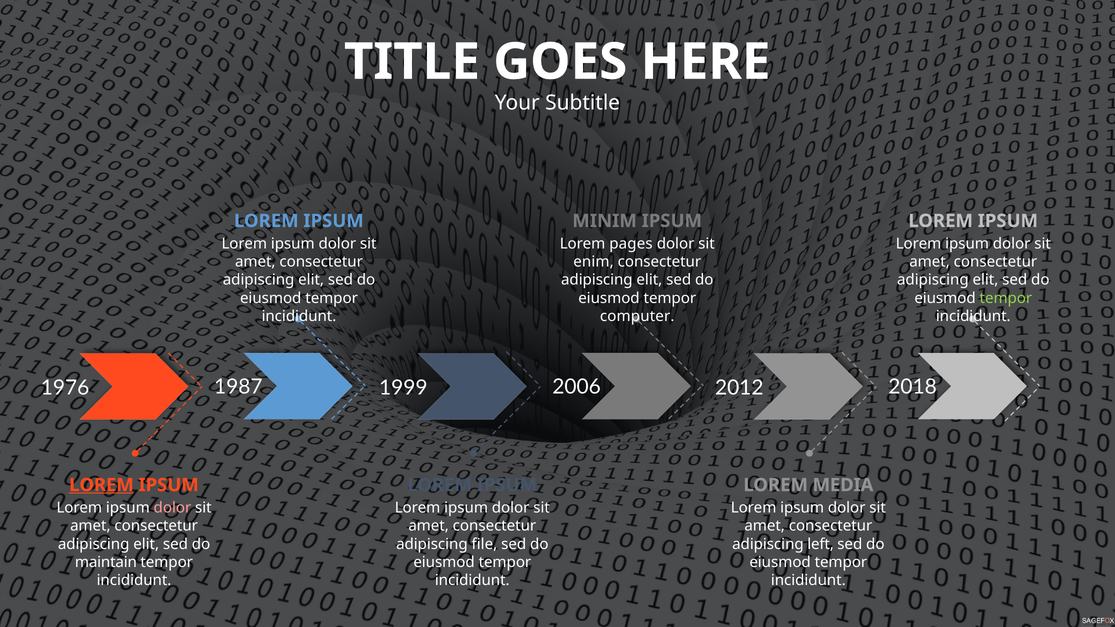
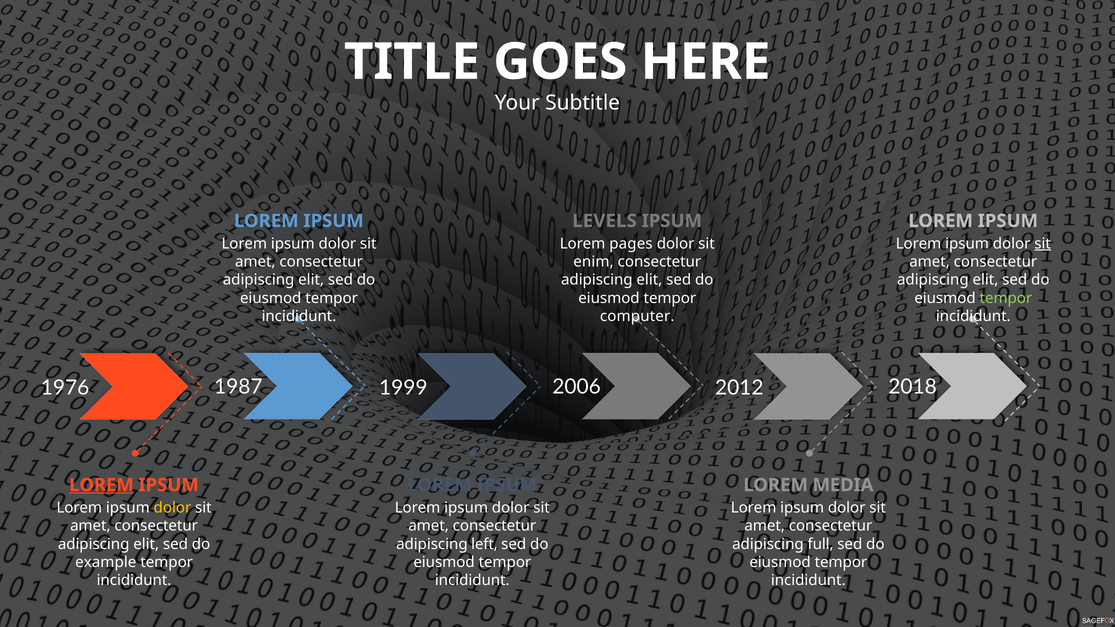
MINIM: MINIM -> LEVELS
sit at (1043, 244) underline: none -> present
dolor at (172, 508) colour: pink -> yellow
file: file -> left
left: left -> full
maintain: maintain -> example
